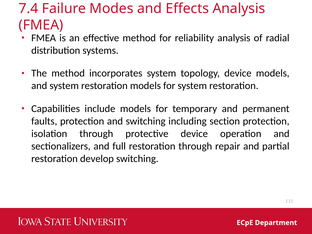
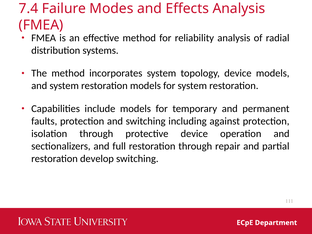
section: section -> against
